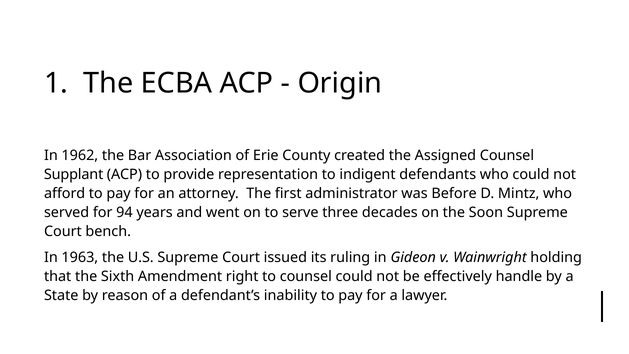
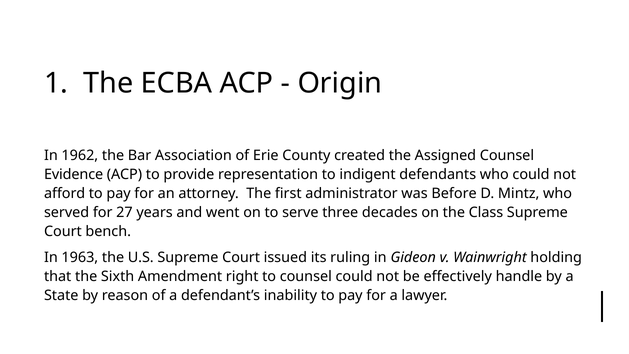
Supplant: Supplant -> Evidence
94: 94 -> 27
Soon: Soon -> Class
